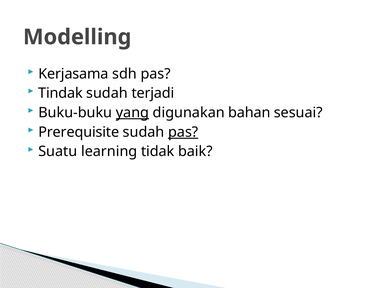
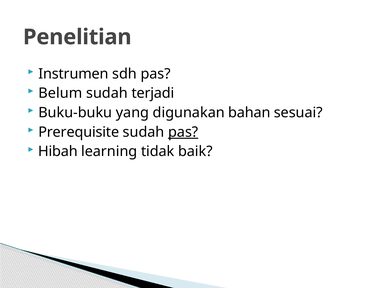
Modelling: Modelling -> Penelitian
Kerjasama: Kerjasama -> Instrumen
Tindak: Tindak -> Belum
yang underline: present -> none
Suatu: Suatu -> Hibah
